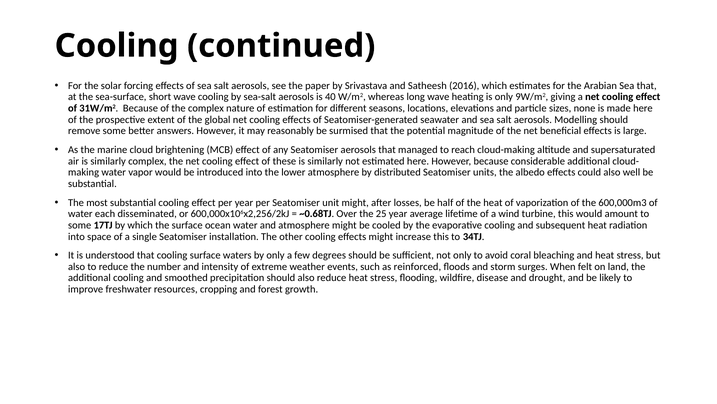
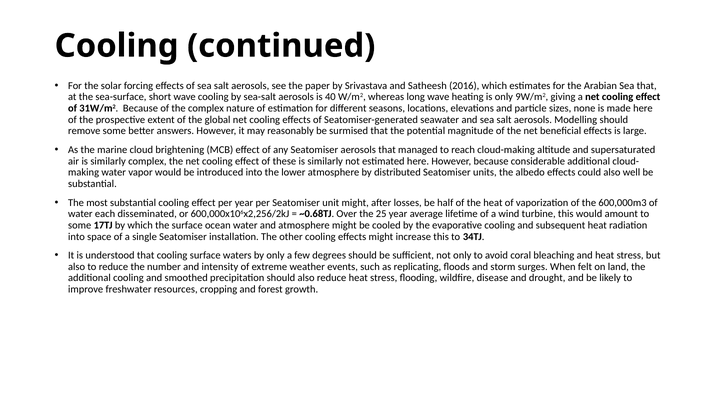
reinforced: reinforced -> replicating
